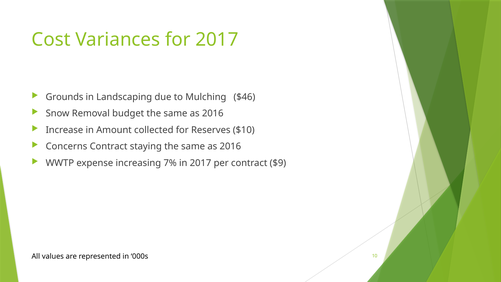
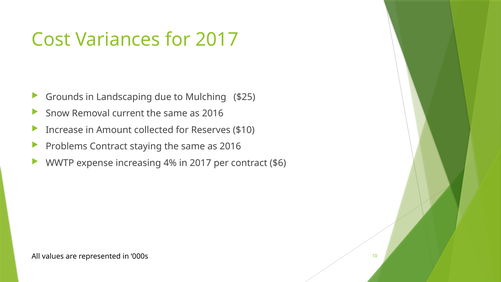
$46: $46 -> $25
budget: budget -> current
Concerns: Concerns -> Problems
7%: 7% -> 4%
$9: $9 -> $6
